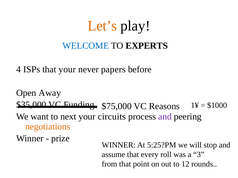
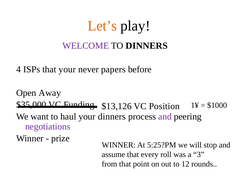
WELCOME colour: blue -> purple
TO EXPERTS: EXPERTS -> DINNERS
$75,000: $75,000 -> $13,126
Reasons: Reasons -> Position
next: next -> haul
your circuits: circuits -> dinners
negotiations colour: orange -> purple
